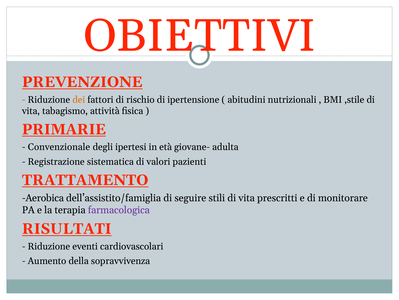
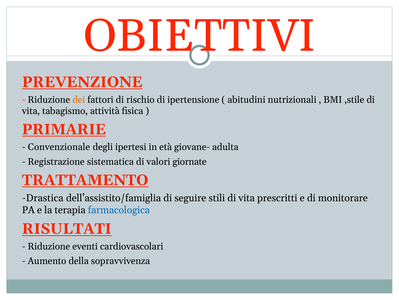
pazienti: pazienti -> giornate
Aerobica: Aerobica -> Drastica
farmacologica colour: purple -> blue
